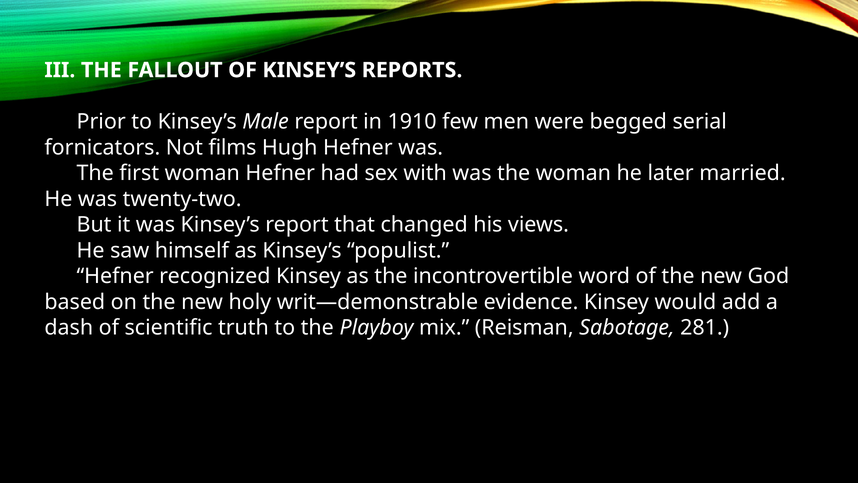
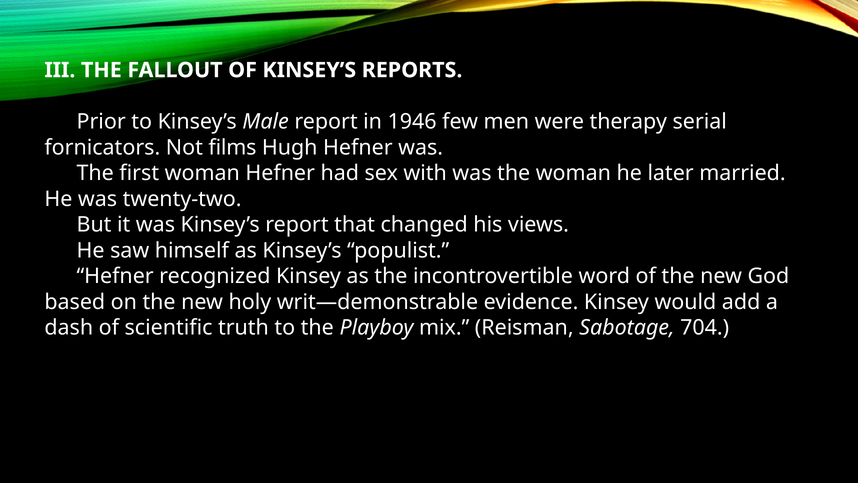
1910: 1910 -> 1946
begged: begged -> therapy
281: 281 -> 704
